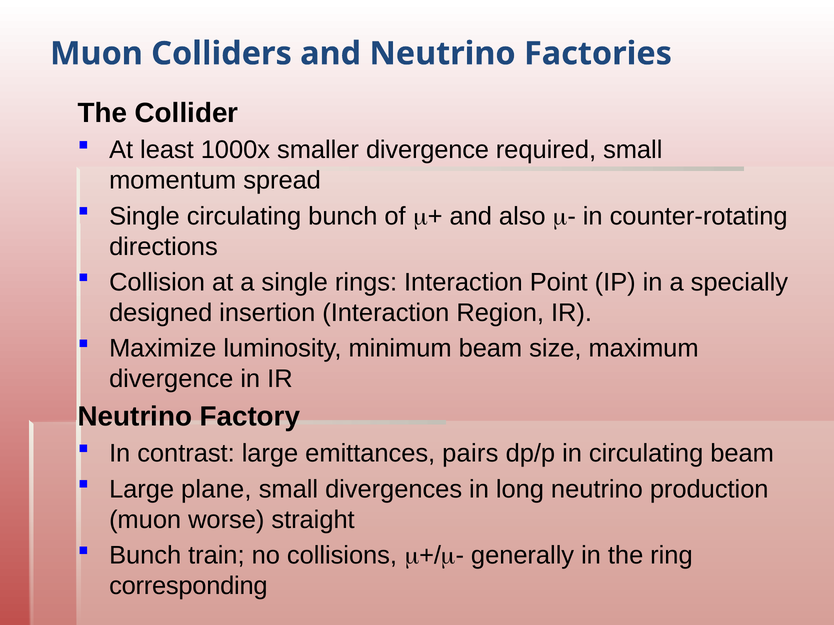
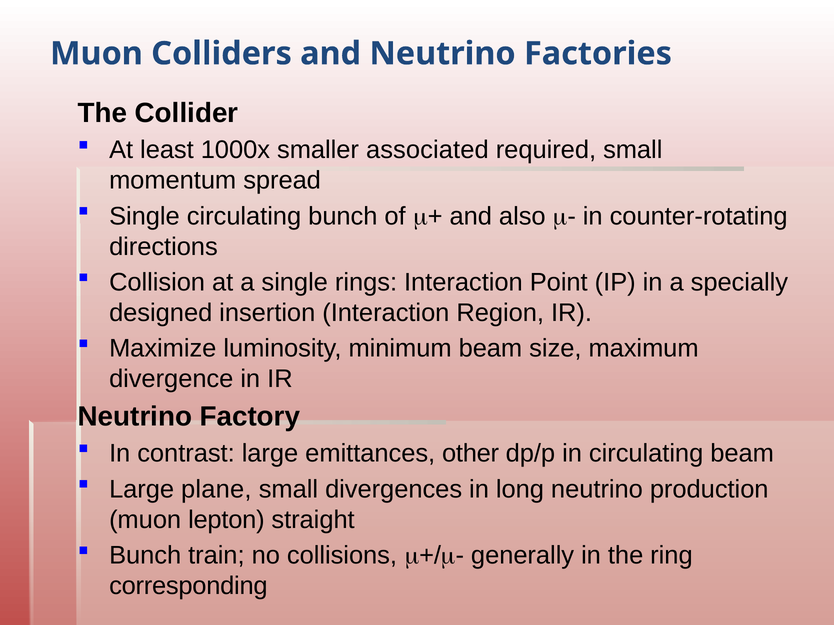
smaller divergence: divergence -> associated
pairs: pairs -> other
worse: worse -> lepton
